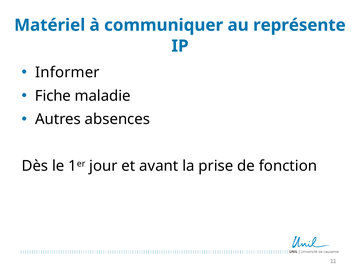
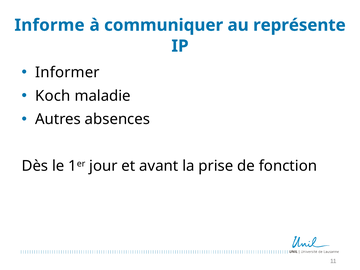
Matériel: Matériel -> Informe
Fiche: Fiche -> Koch
